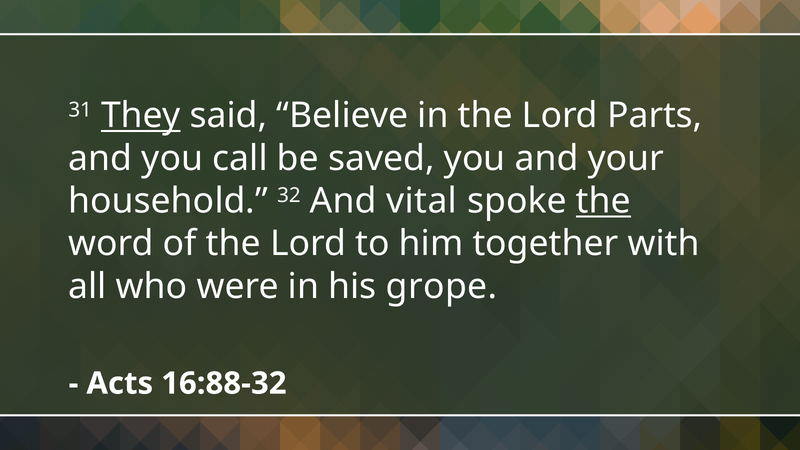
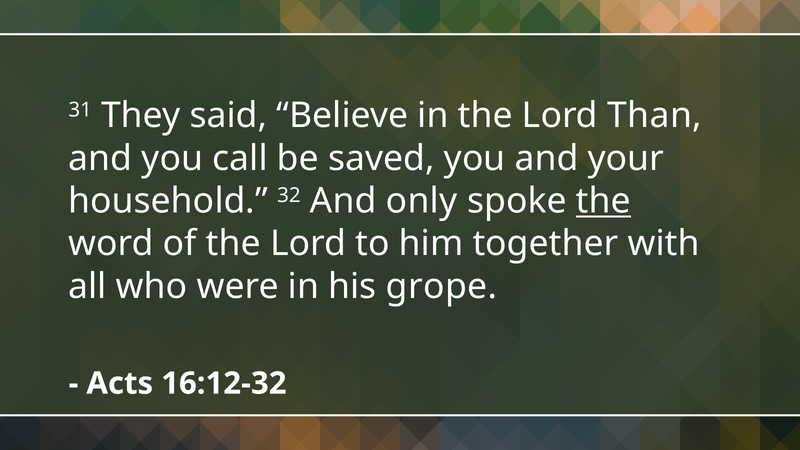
They underline: present -> none
Parts: Parts -> Than
vital: vital -> only
16:88-32: 16:88-32 -> 16:12-32
